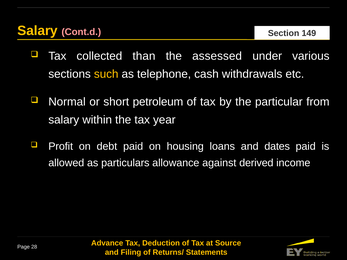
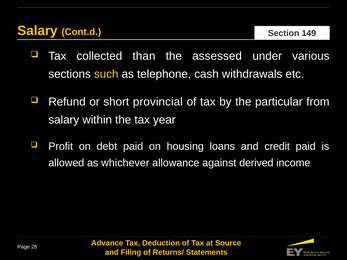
Cont.d colour: pink -> yellow
Normal: Normal -> Refund
petroleum: petroleum -> provincial
dates: dates -> credit
particulars: particulars -> whichever
